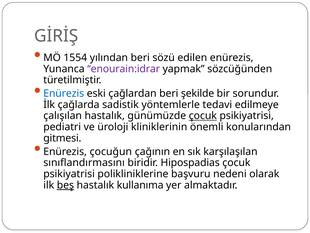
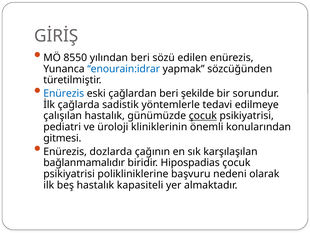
1554: 1554 -> 8550
enourain:idrar colour: purple -> blue
çocuğun: çocuğun -> dozlarda
sınıflandırmasını: sınıflandırmasını -> bağlanmamalıdır
beş underline: present -> none
kullanıma: kullanıma -> kapasiteli
